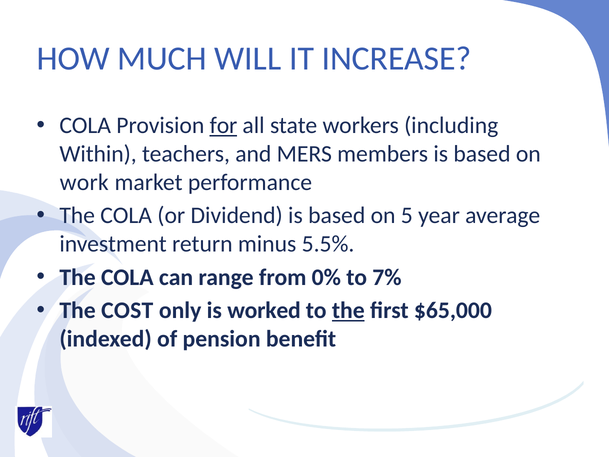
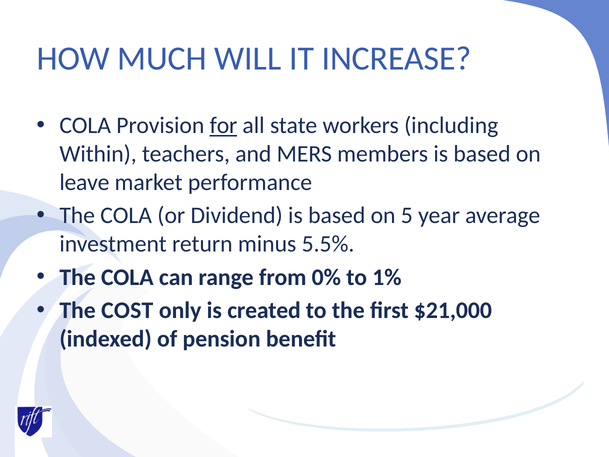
work: work -> leave
7%: 7% -> 1%
worked: worked -> created
the at (348, 310) underline: present -> none
$65,000: $65,000 -> $21,000
